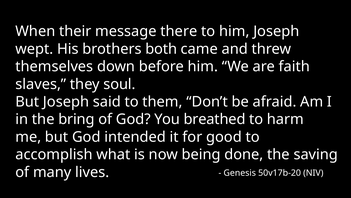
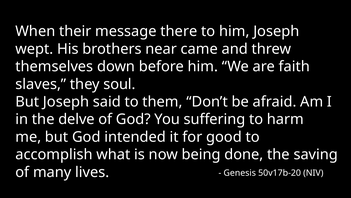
both: both -> near
bring: bring -> delve
breathed: breathed -> suffering
